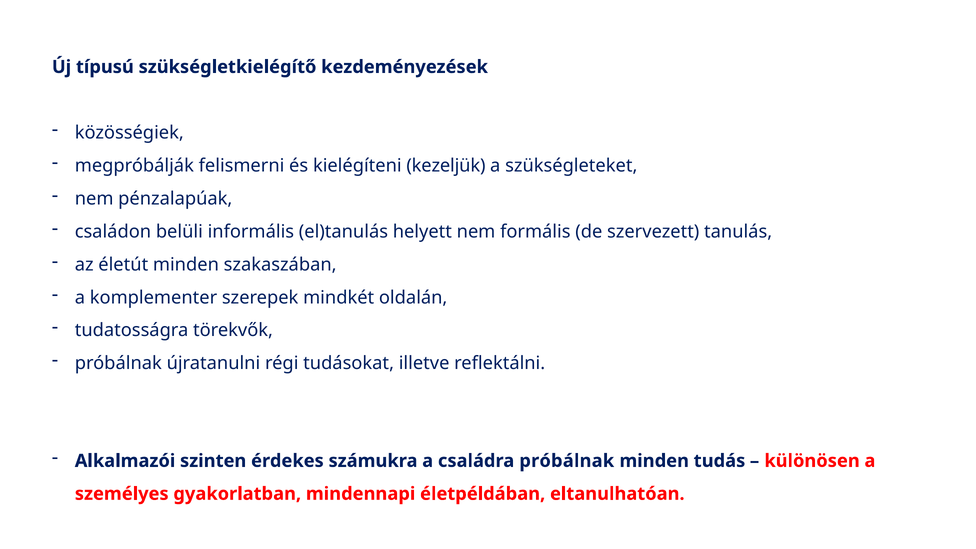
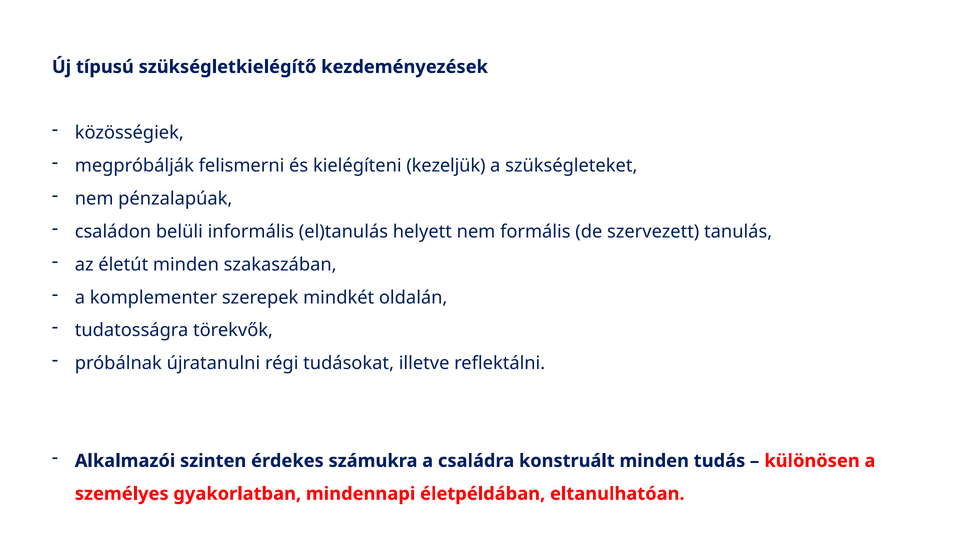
családra próbálnak: próbálnak -> konstruált
